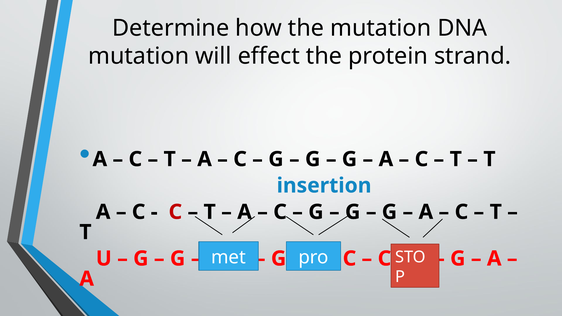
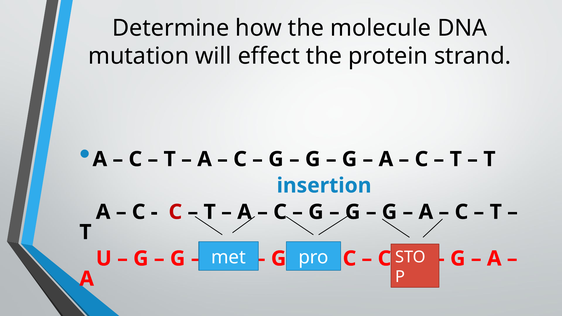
the mutation: mutation -> molecule
